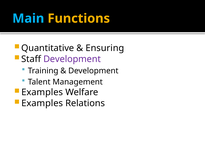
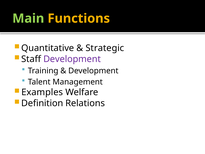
Main colour: light blue -> light green
Ensuring: Ensuring -> Strategic
Examples at (42, 103): Examples -> Definition
